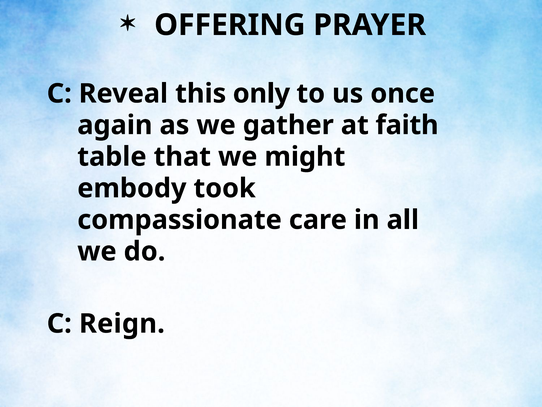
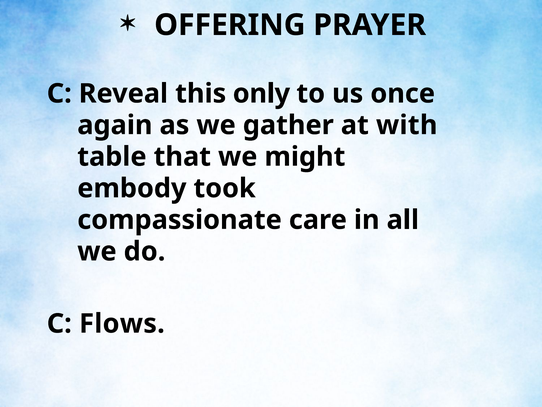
faith: faith -> with
Reign: Reign -> Flows
